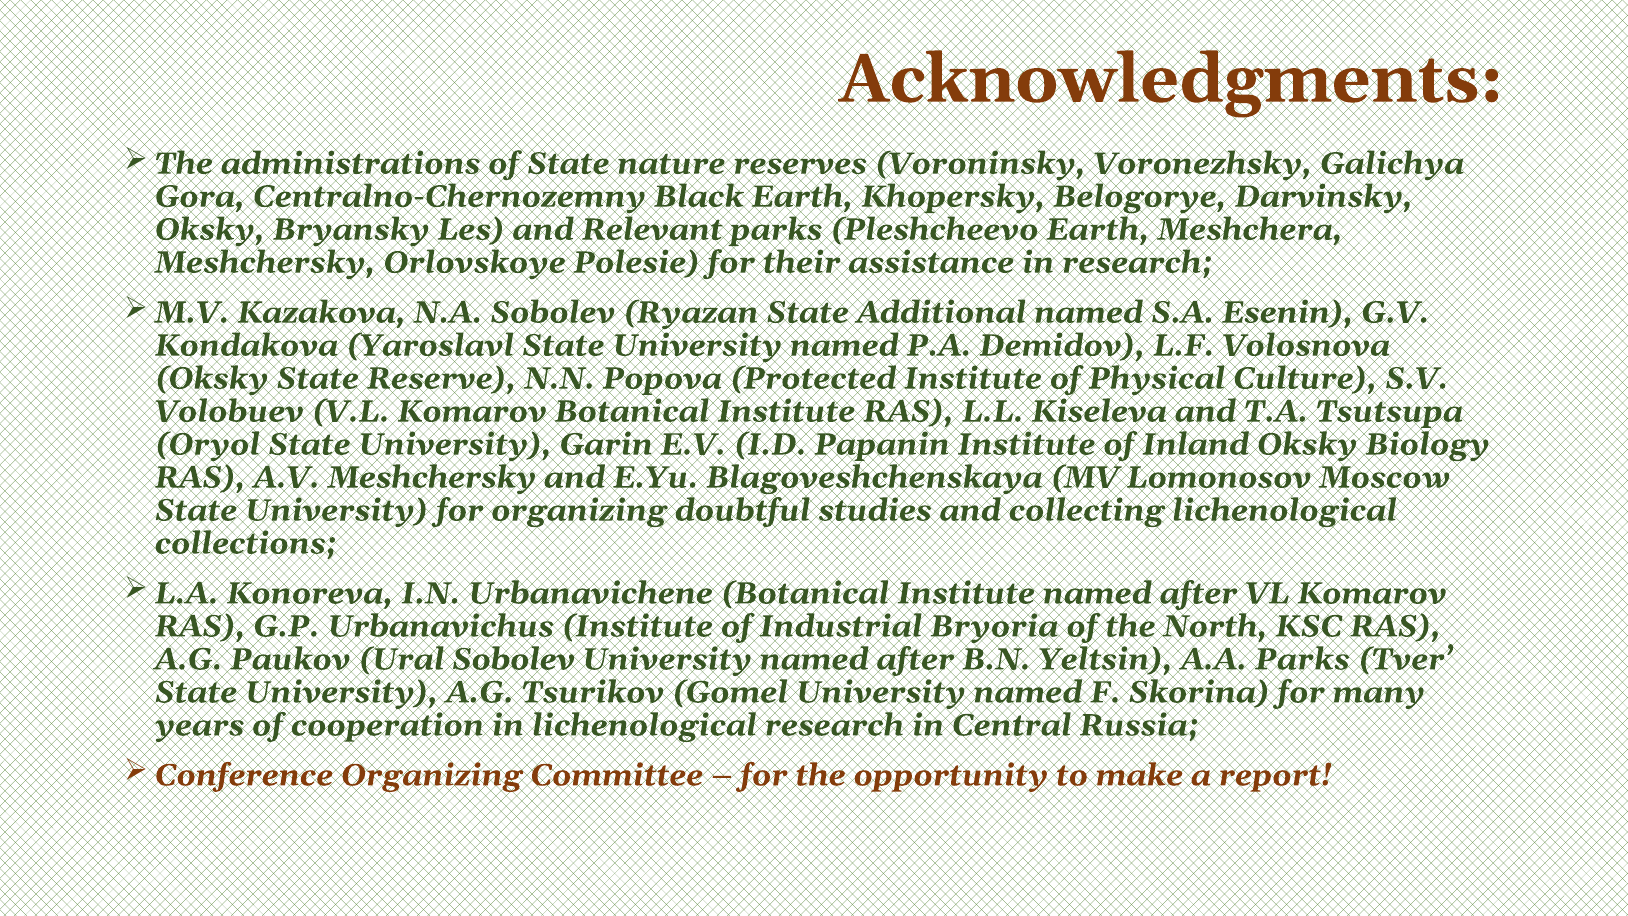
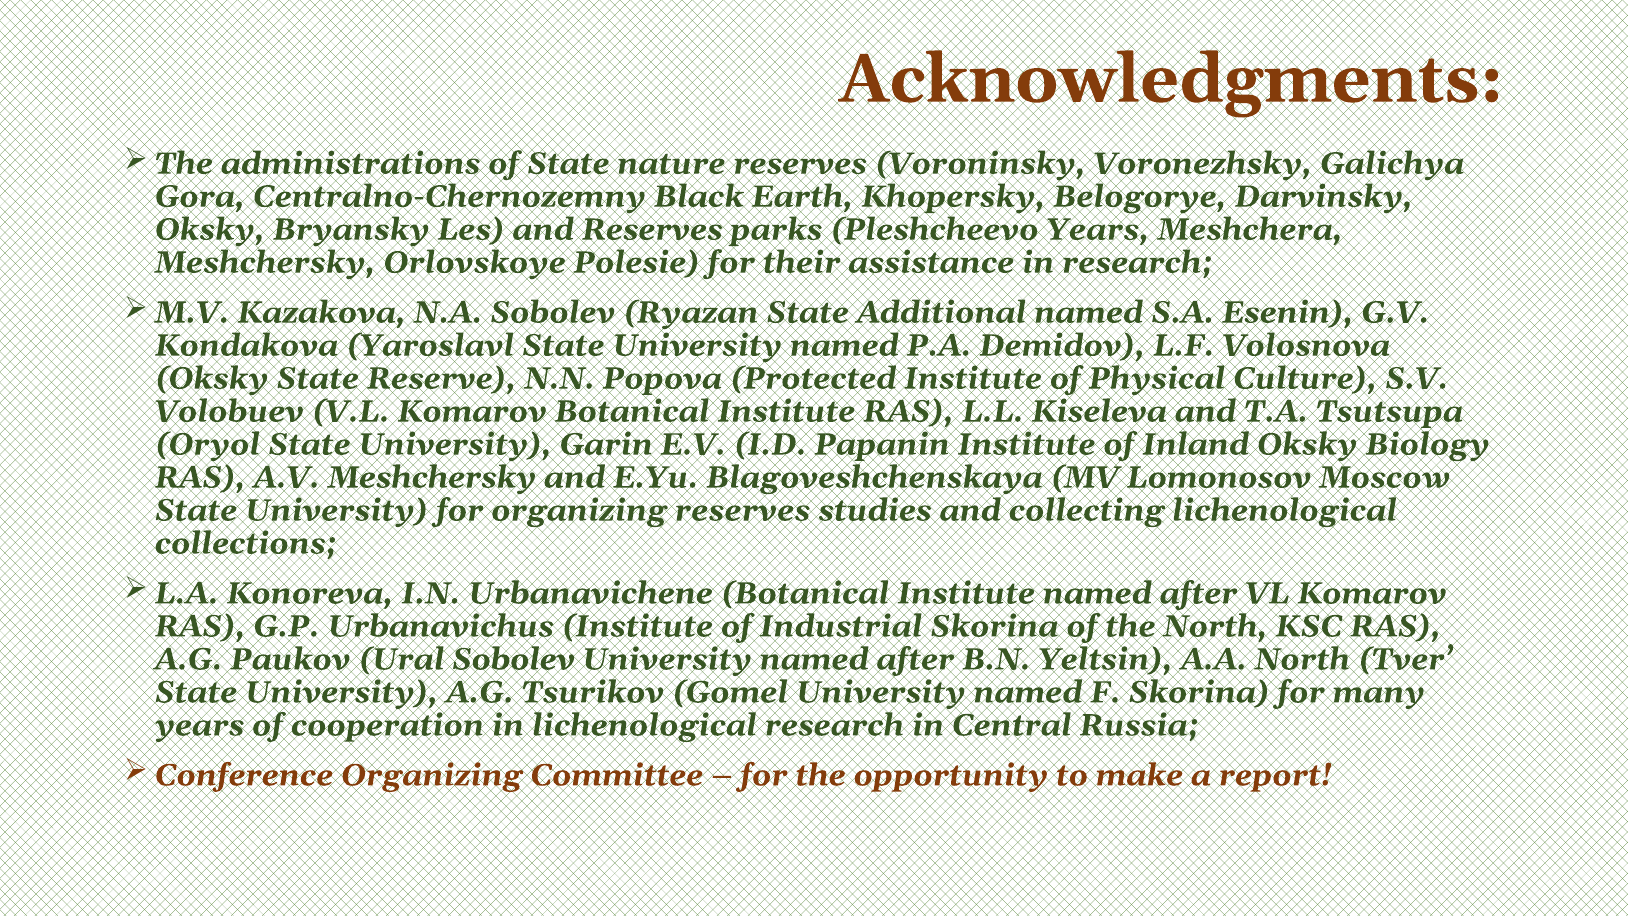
and Relevant: Relevant -> Reserves
Pleshcheevo Earth: Earth -> Years
organizing doubtful: doubtful -> reserves
Industrial Bryoria: Bryoria -> Skorina
A.A Parks: Parks -> North
